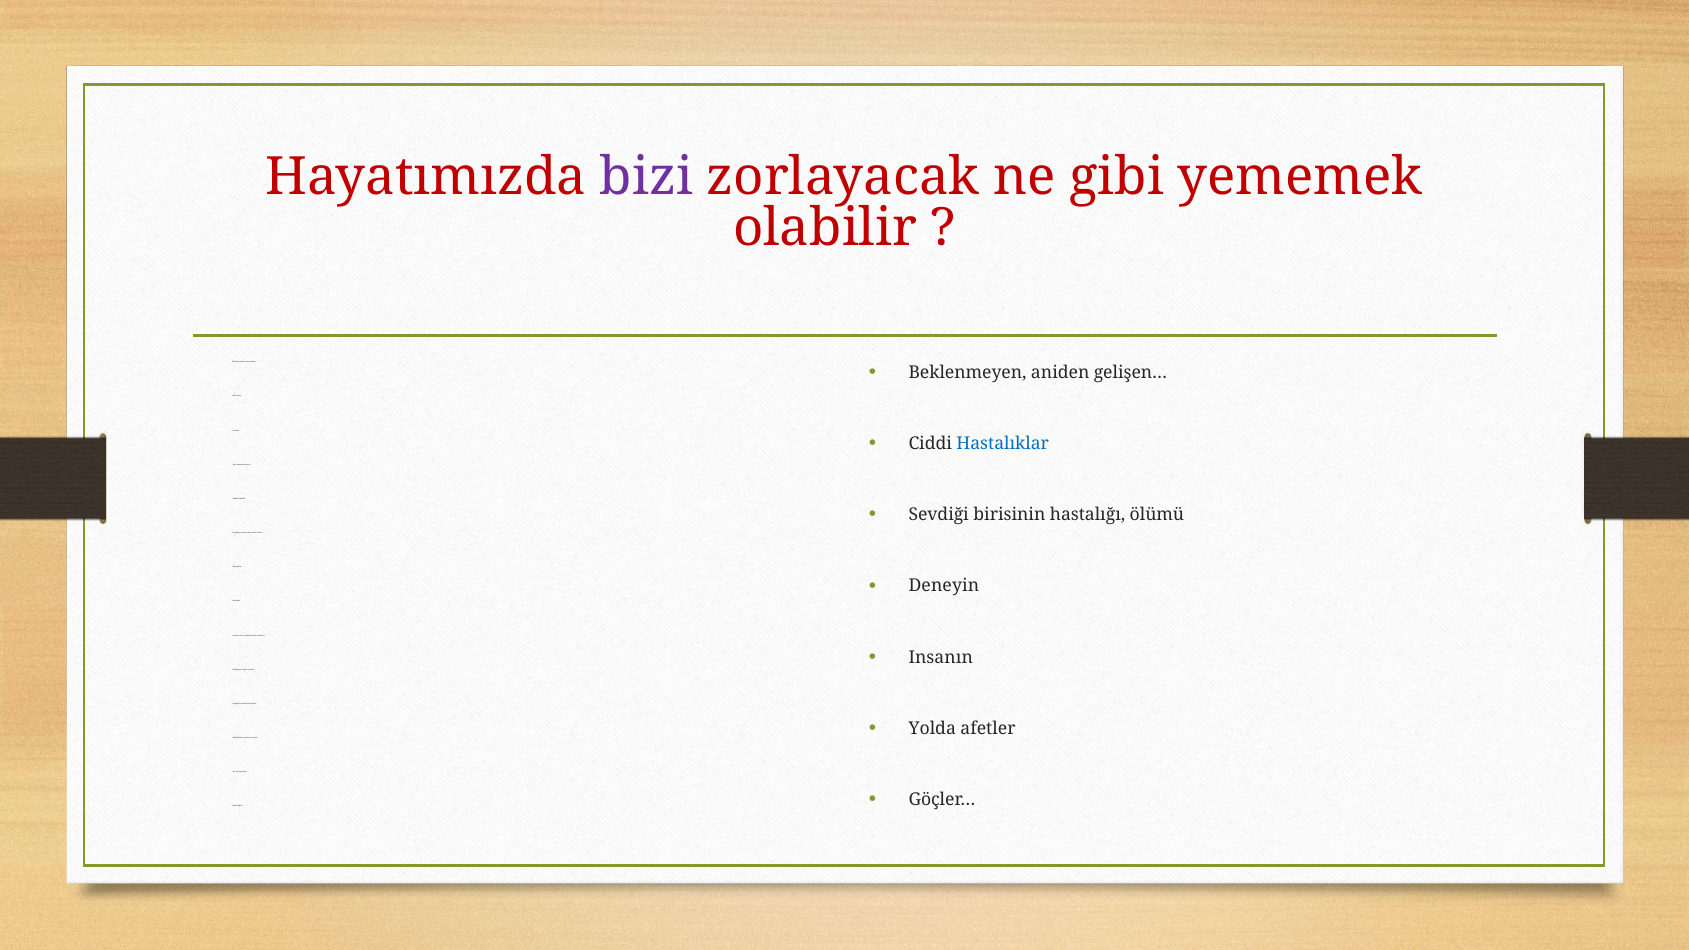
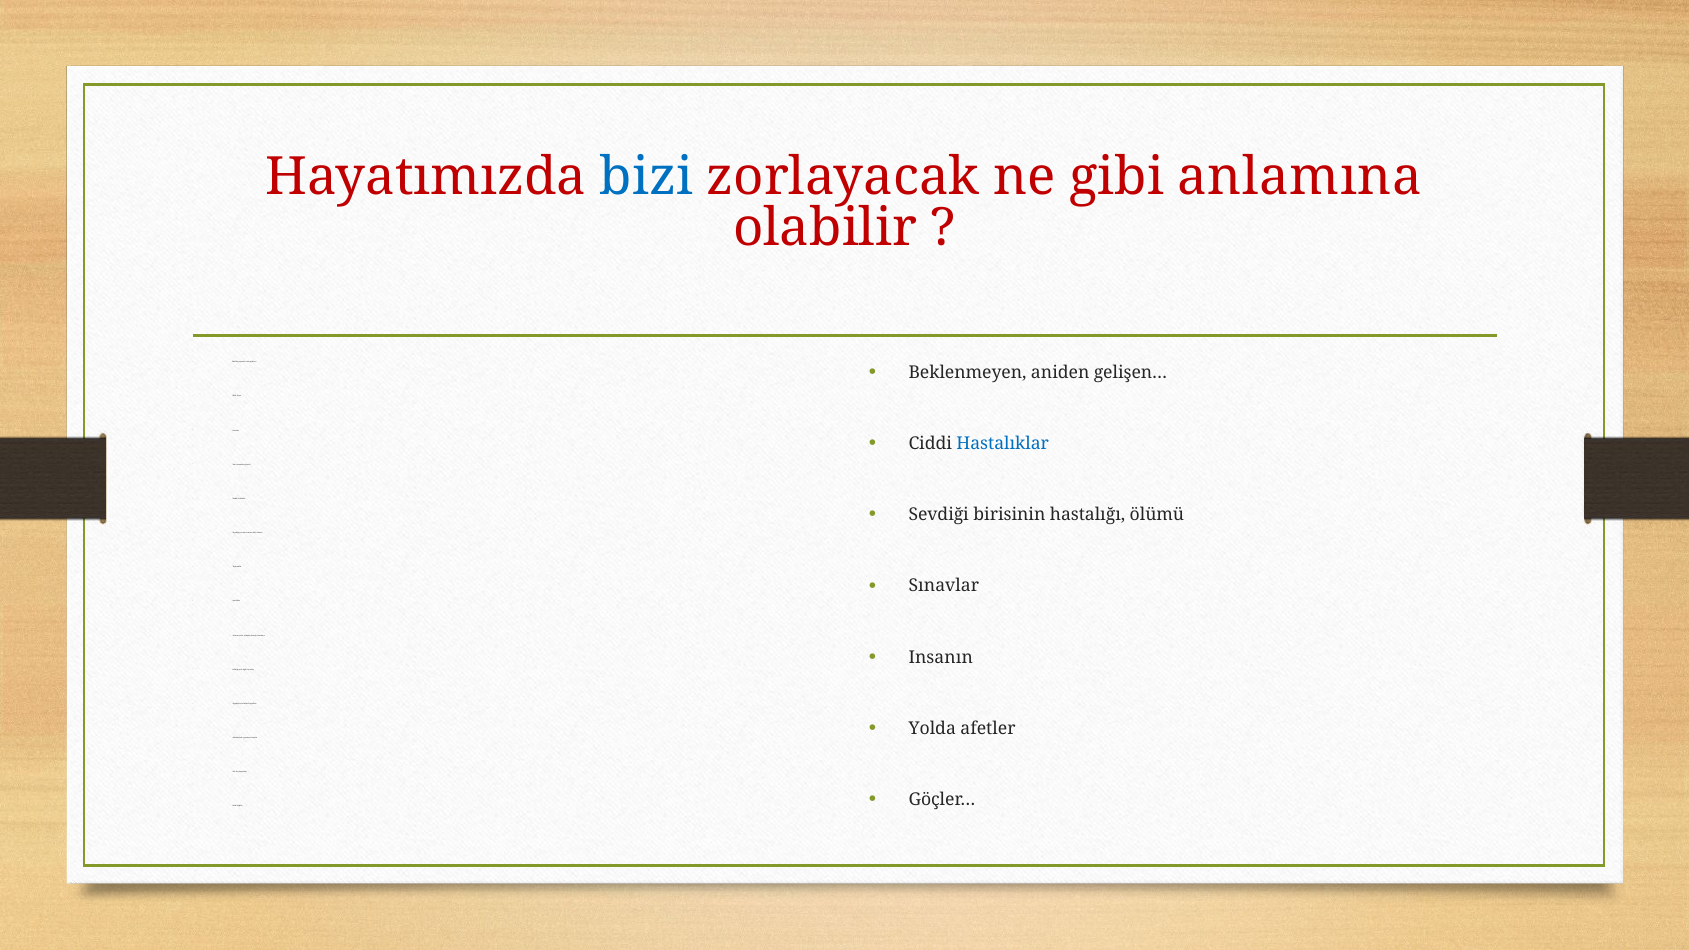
bizi colour: purple -> blue
yememek: yememek -> anlamına
Deneyin at (944, 586): Deneyin -> Sınavlar
